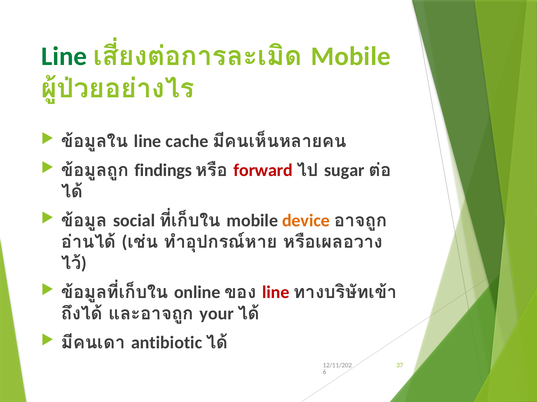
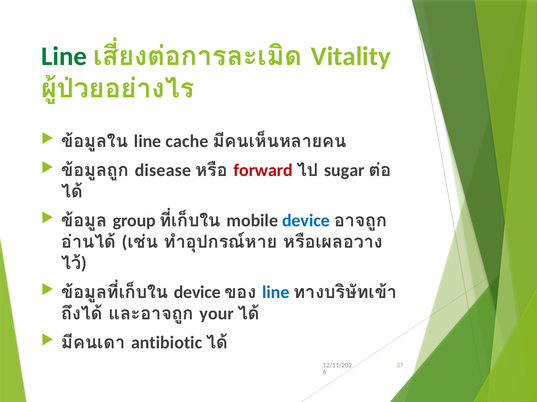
Mobile at (351, 56): Mobile -> Vitality
findings: findings -> disease
social: social -> group
device at (306, 221) colour: orange -> blue
online at (197, 293): online -> device
line at (276, 293) colour: red -> blue
